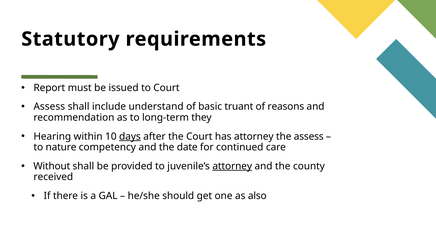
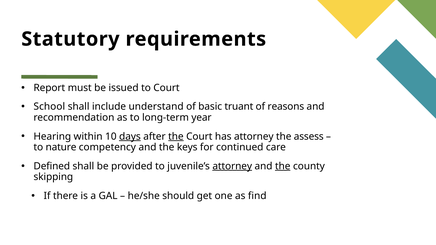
Assess at (49, 107): Assess -> School
they: they -> year
the at (176, 137) underline: none -> present
date: date -> keys
Without: Without -> Defined
the at (283, 166) underline: none -> present
received: received -> skipping
also: also -> find
